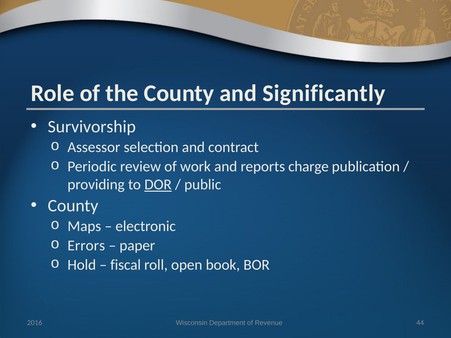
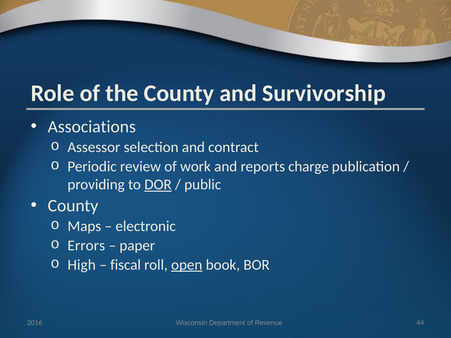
Significantly: Significantly -> Survivorship
Survivorship: Survivorship -> Associations
Hold: Hold -> High
open underline: none -> present
